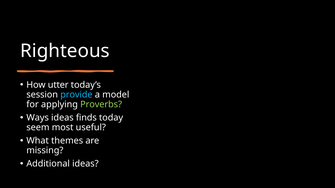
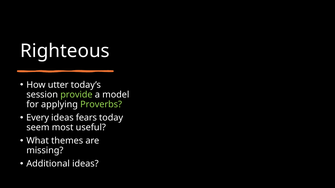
provide colour: light blue -> light green
Ways: Ways -> Every
finds: finds -> fears
